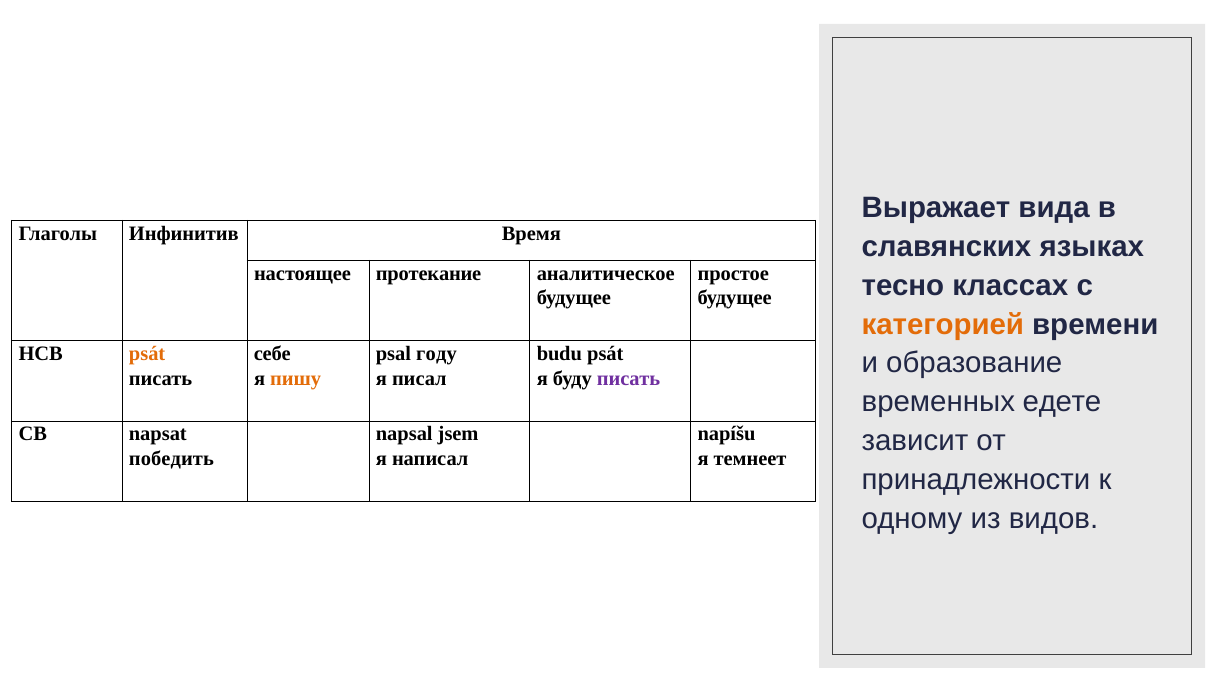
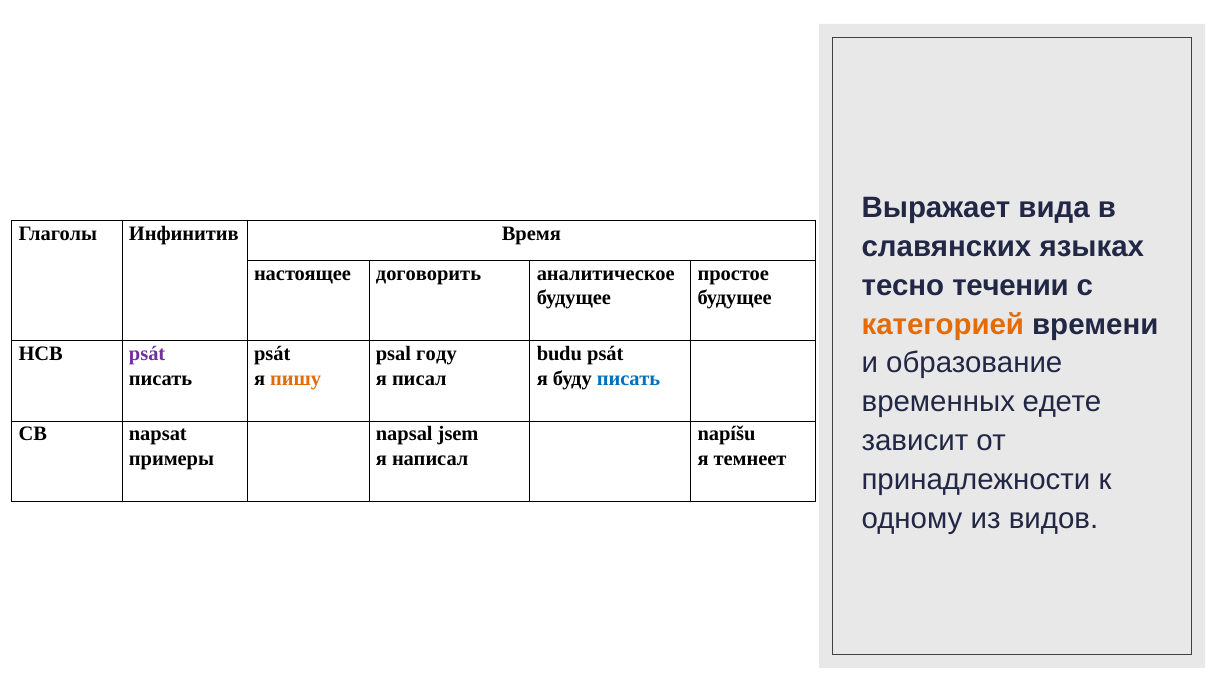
протекание: протекание -> договорить
классах: классах -> течении
psát at (147, 354) colour: orange -> purple
себе at (272, 354): себе -> psát
писать at (629, 378) colour: purple -> blue
победить: победить -> примеры
